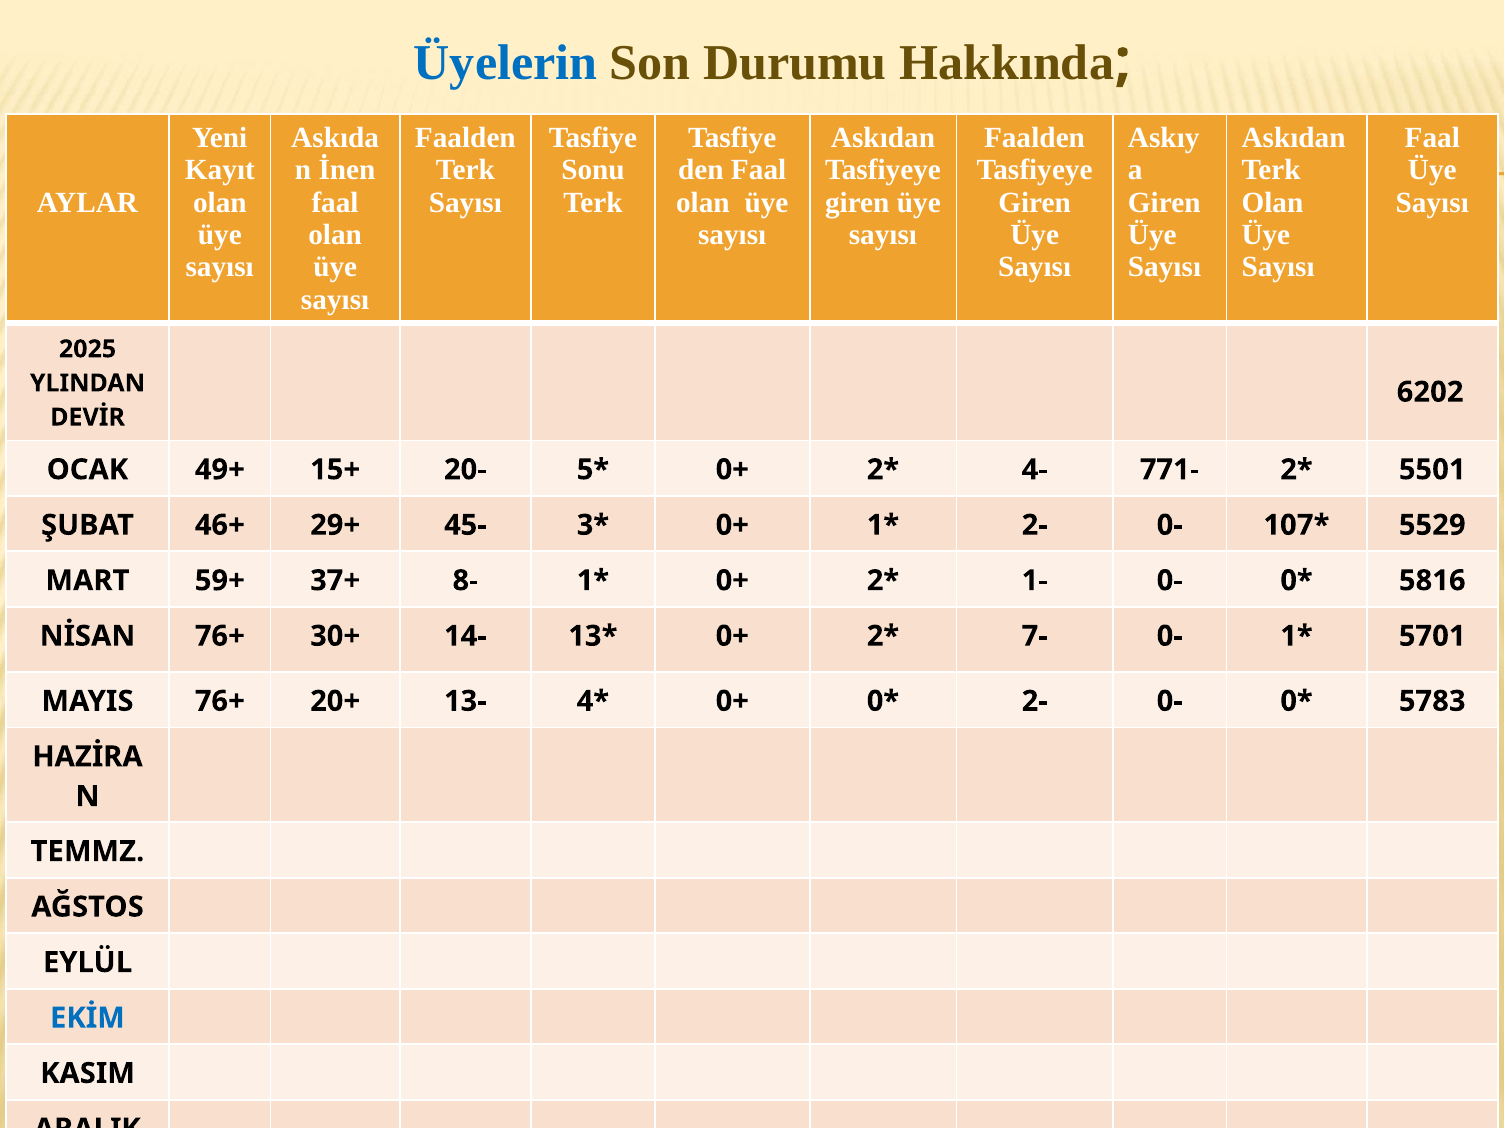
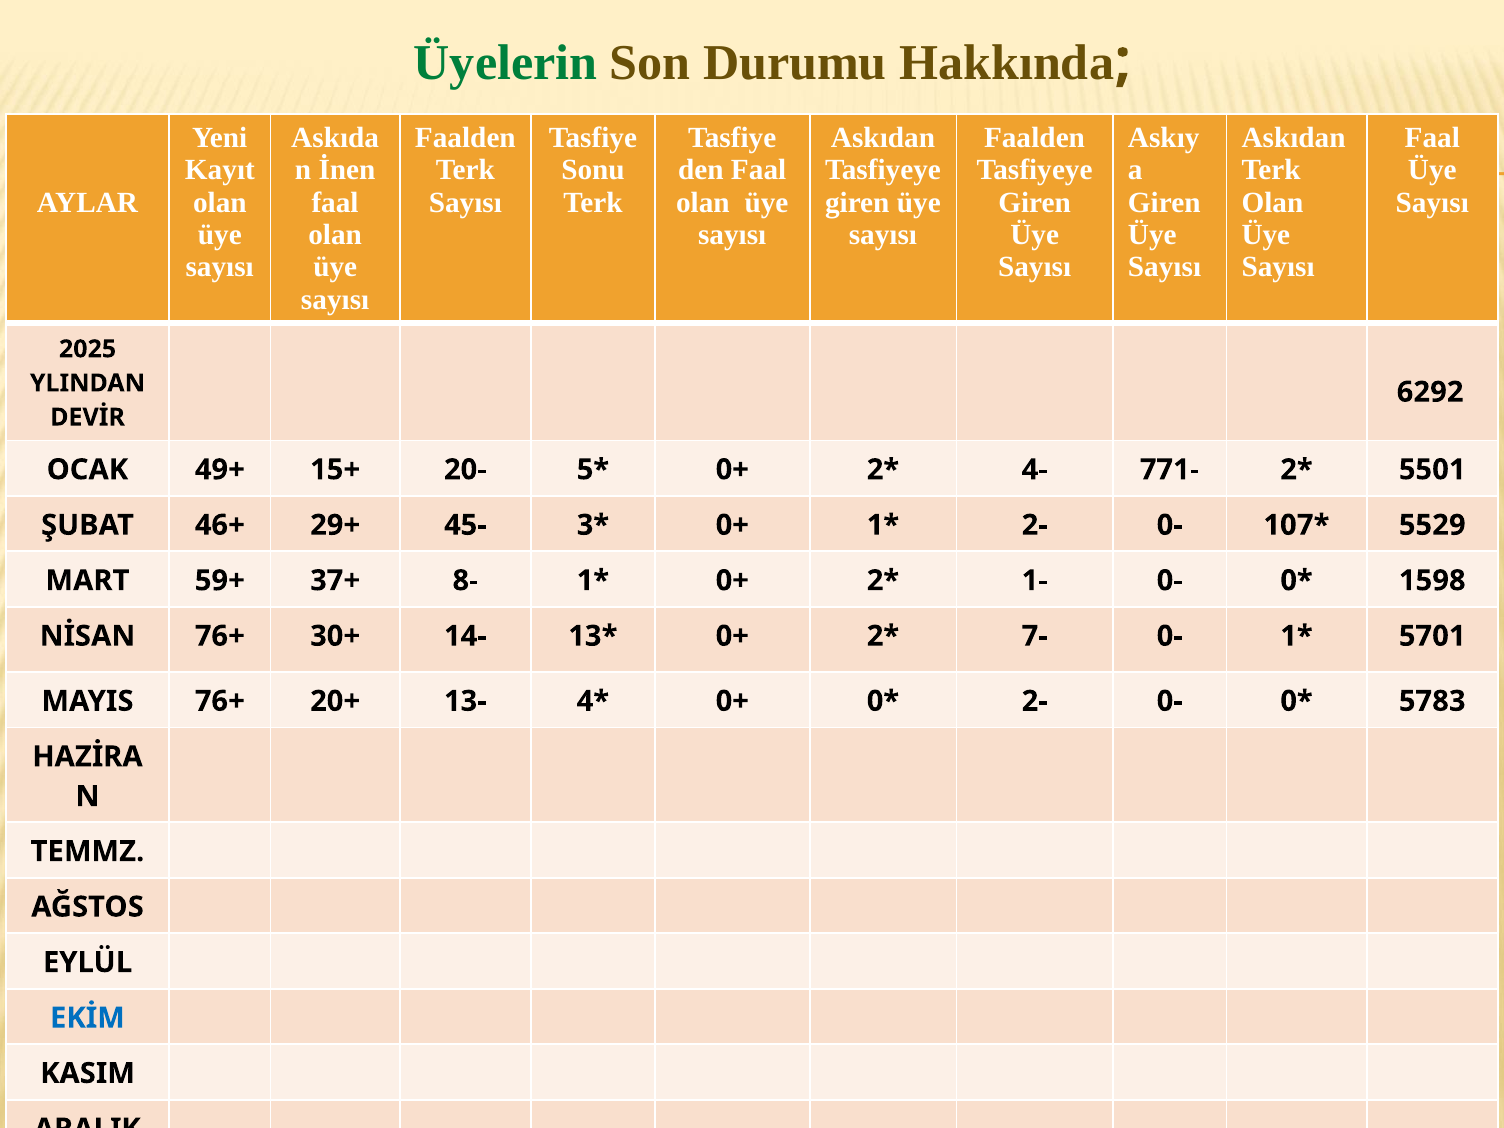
Üyelerin colour: blue -> green
6202: 6202 -> 6292
5816: 5816 -> 1598
